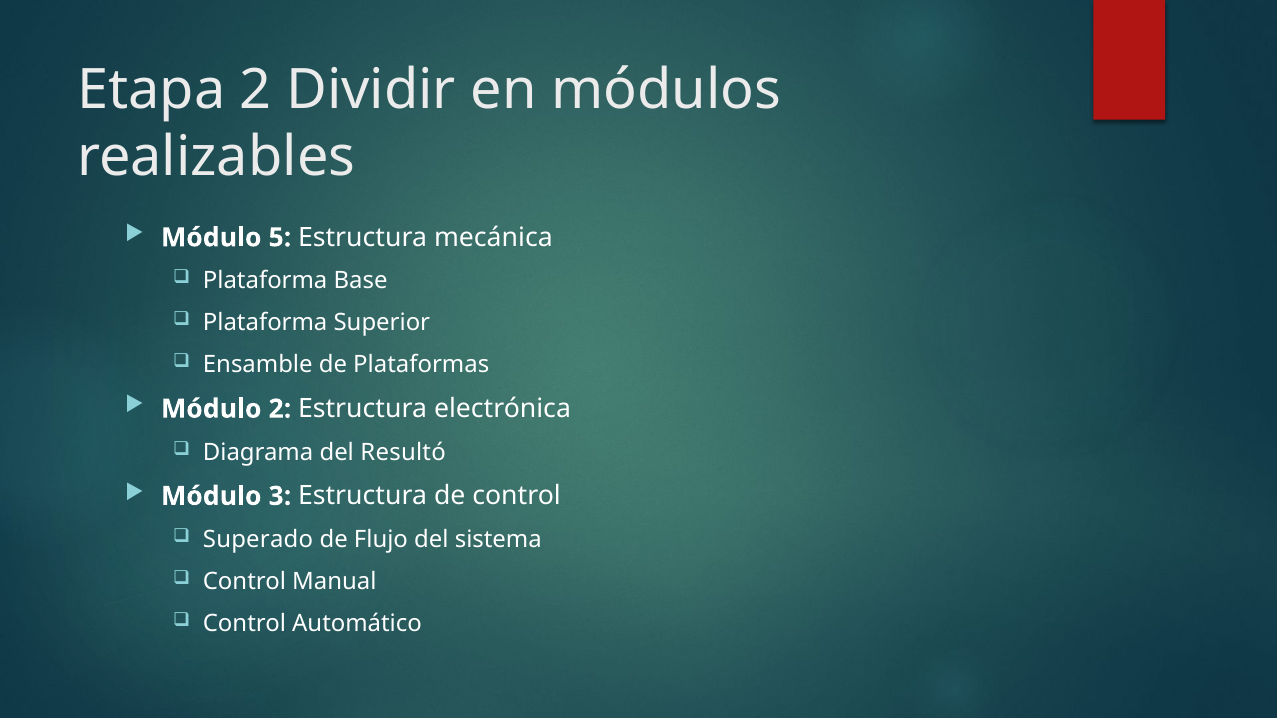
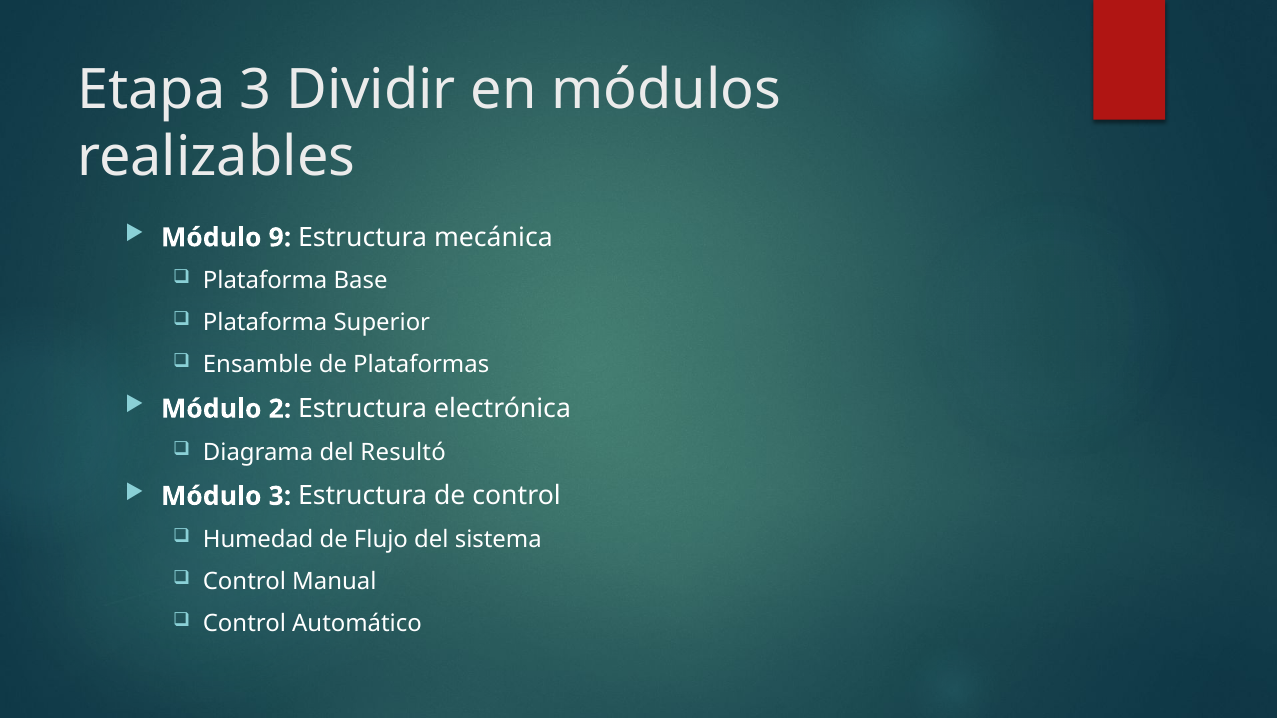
Etapa 2: 2 -> 3
5: 5 -> 9
Superado: Superado -> Humedad
